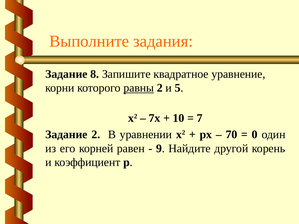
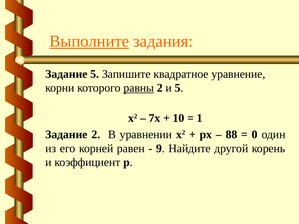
Выполните underline: none -> present
Задание 8: 8 -> 5
7: 7 -> 1
70: 70 -> 88
